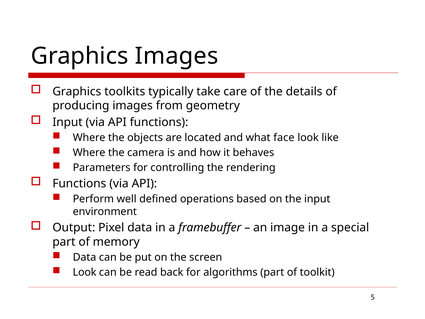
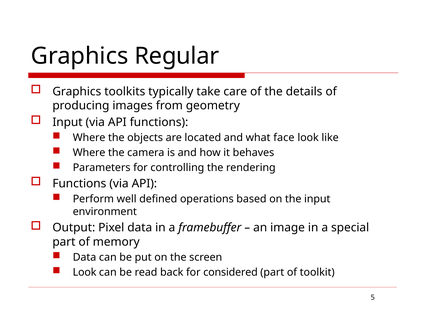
Graphics Images: Images -> Regular
algorithms: algorithms -> considered
